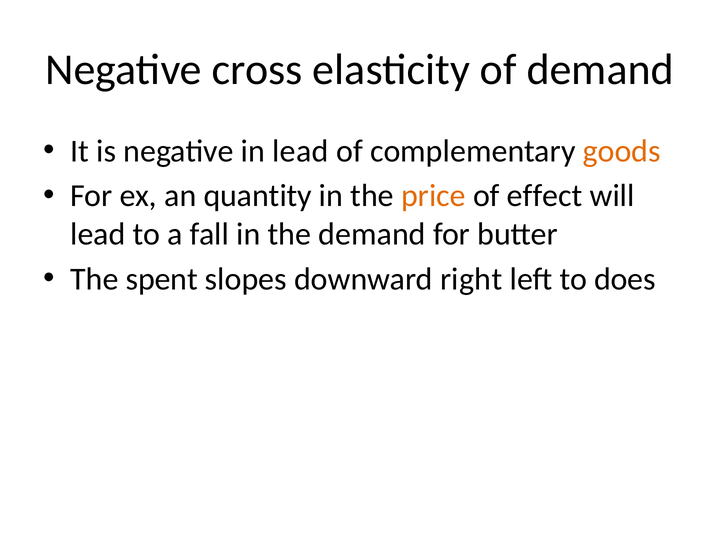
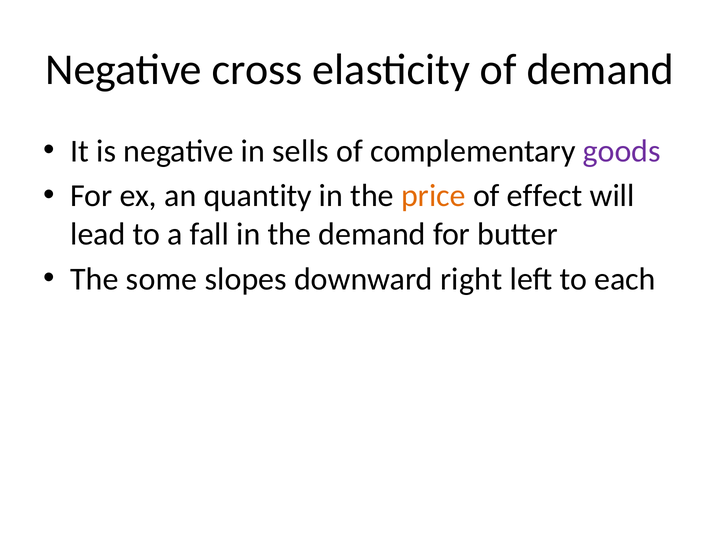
in lead: lead -> sells
goods colour: orange -> purple
spent: spent -> some
does: does -> each
